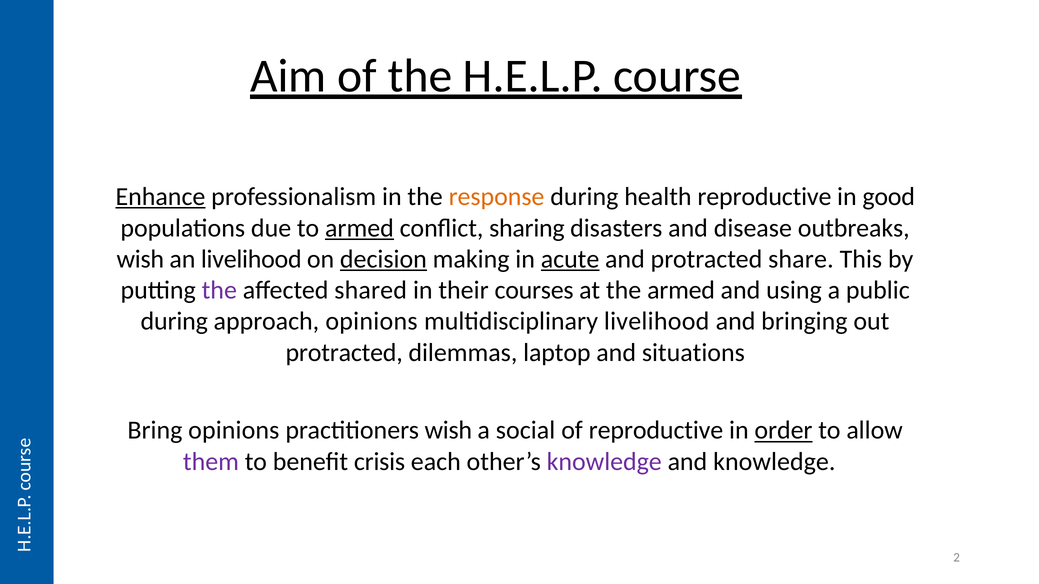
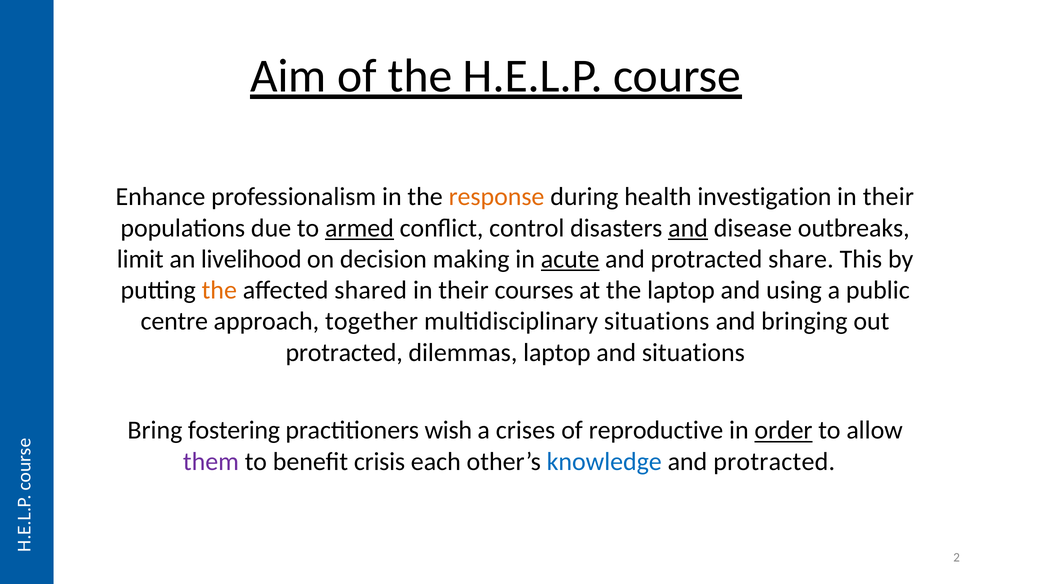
Enhance underline: present -> none
health reproductive: reproductive -> investigation
good at (889, 197): good -> their
sharing: sharing -> control
and at (688, 228) underline: none -> present
wish at (140, 259): wish -> limit
decision underline: present -> none
the at (219, 290) colour: purple -> orange
the armed: armed -> laptop
during at (174, 322): during -> centre
approach opinions: opinions -> together
multidisciplinary livelihood: livelihood -> situations
Bring opinions: opinions -> fostering
social: social -> crises
knowledge at (604, 462) colour: purple -> blue
knowledge at (774, 462): knowledge -> protracted
